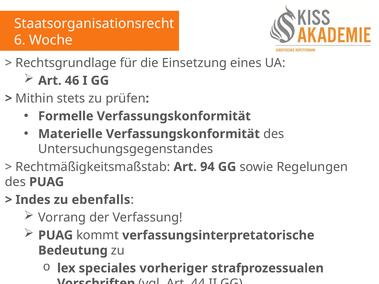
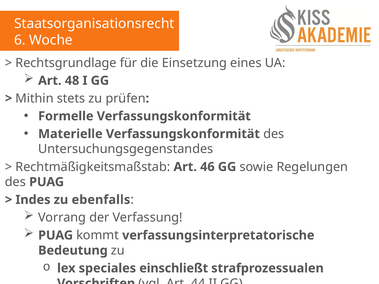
46: 46 -> 48
94: 94 -> 46
vorheriger: vorheriger -> einschließt
